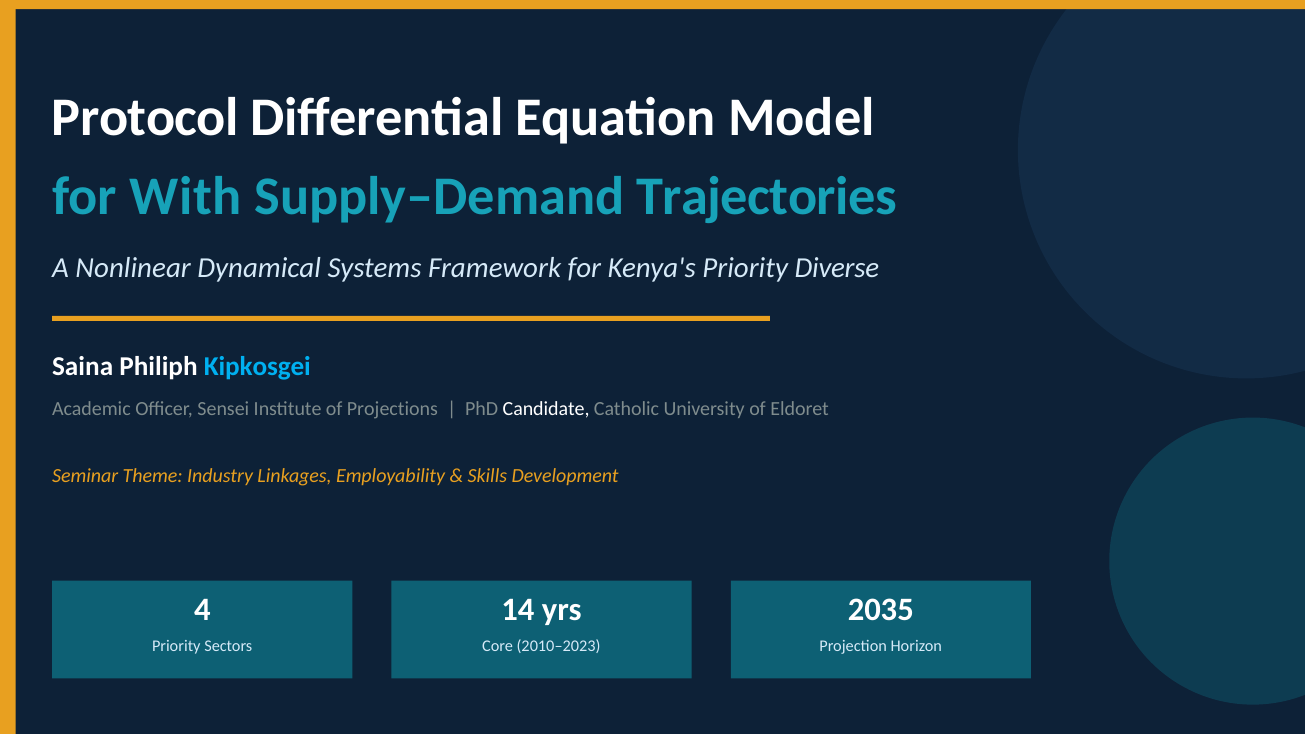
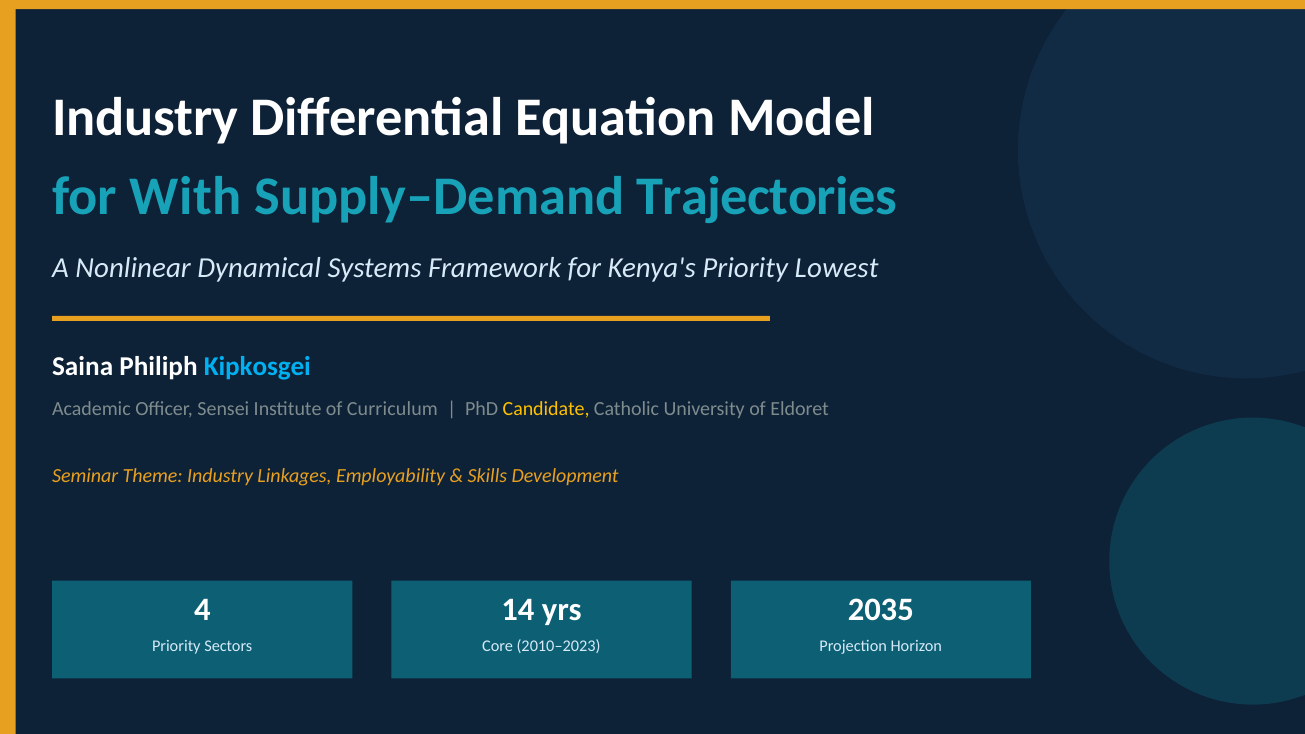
Protocol at (145, 118): Protocol -> Industry
Diverse: Diverse -> Lowest
Projections: Projections -> Curriculum
Candidate colour: white -> yellow
